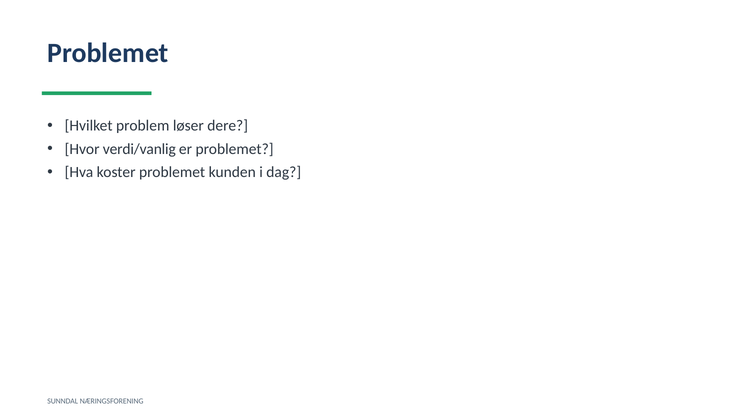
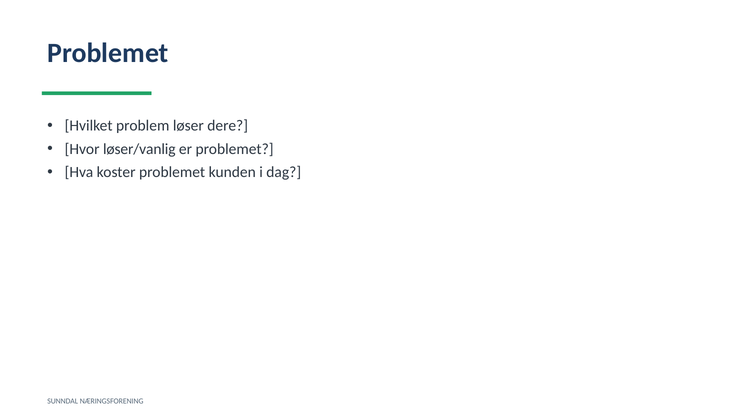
verdi/vanlig: verdi/vanlig -> løser/vanlig
